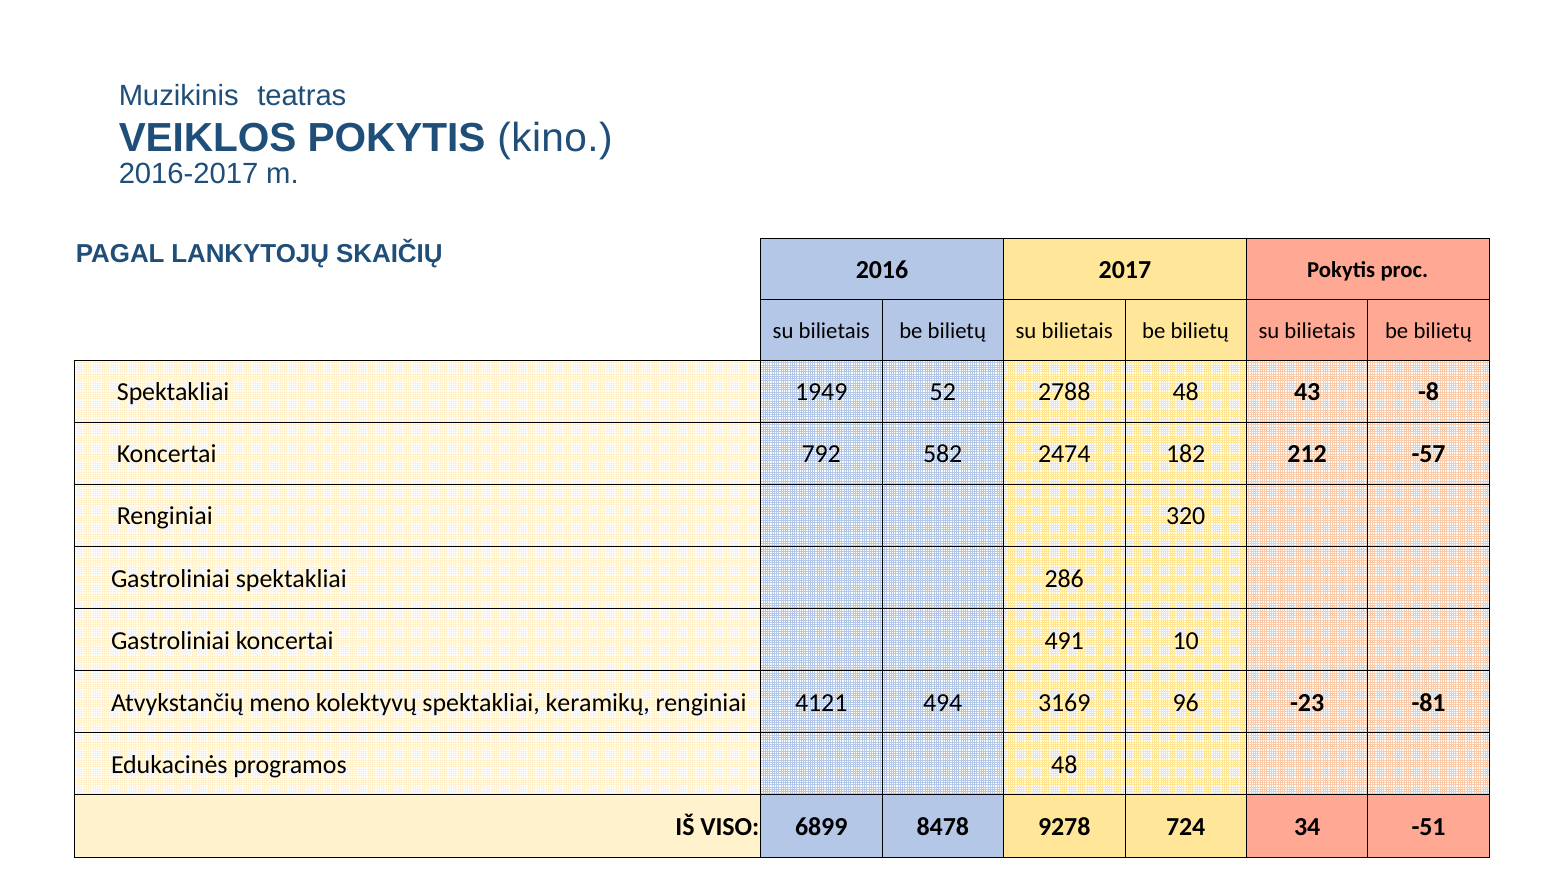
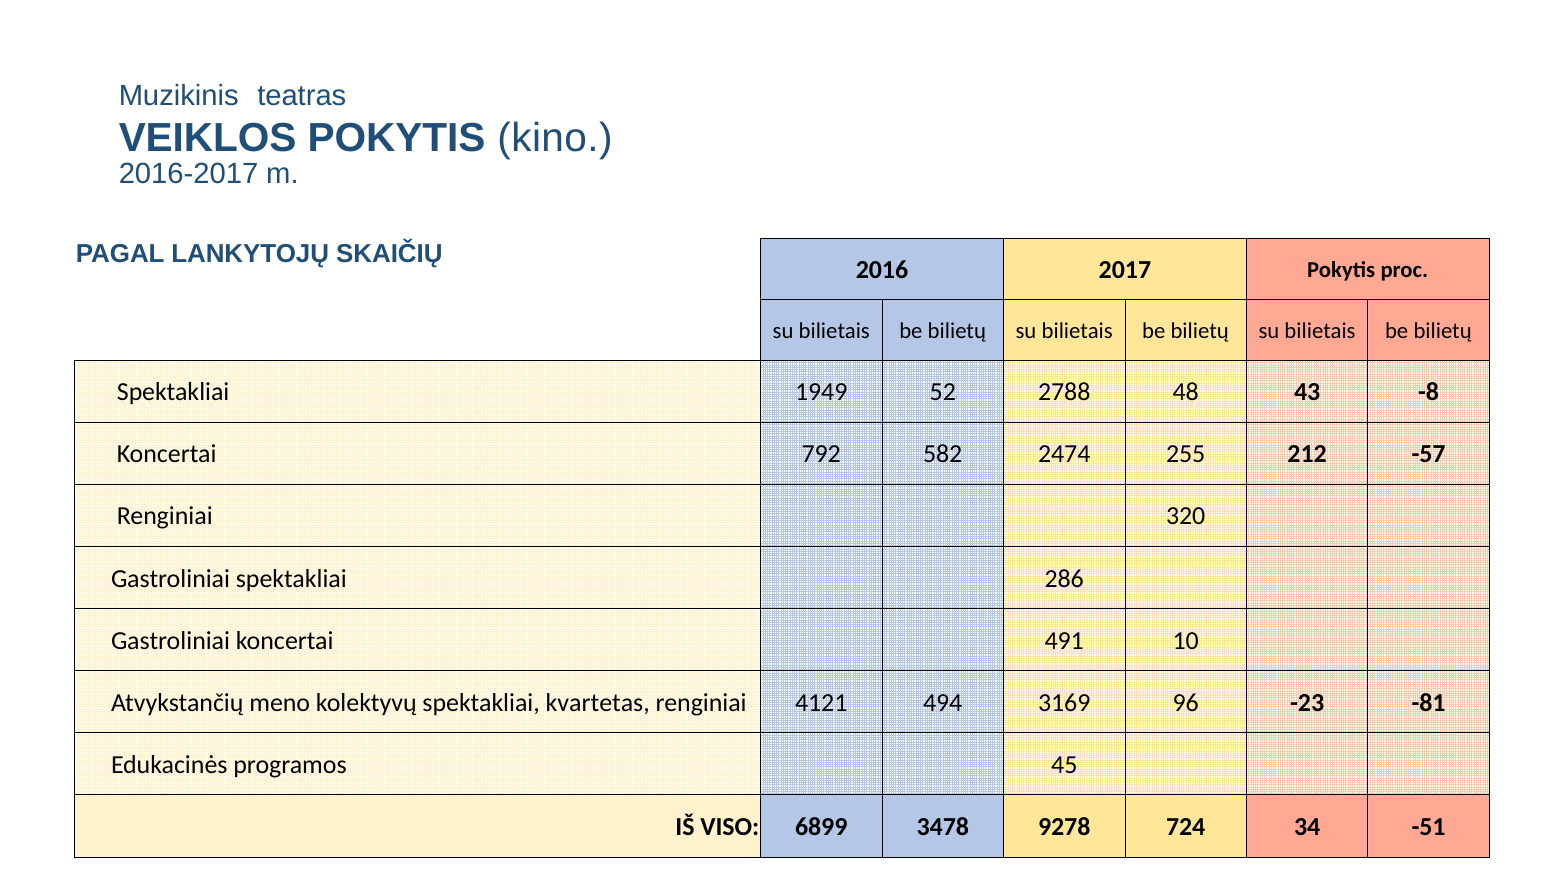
182: 182 -> 255
keramikų: keramikų -> kvartetas
programos 48: 48 -> 45
8478: 8478 -> 3478
